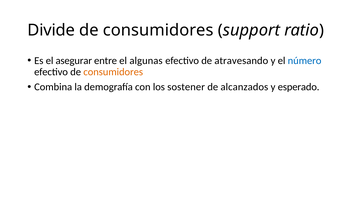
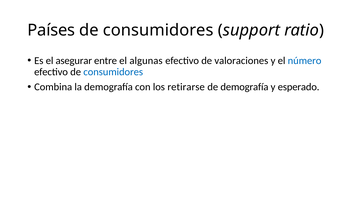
Divide: Divide -> Países
atravesando: atravesando -> valoraciones
consumidores at (113, 72) colour: orange -> blue
sostener: sostener -> retirarse
de alcanzados: alcanzados -> demografía
